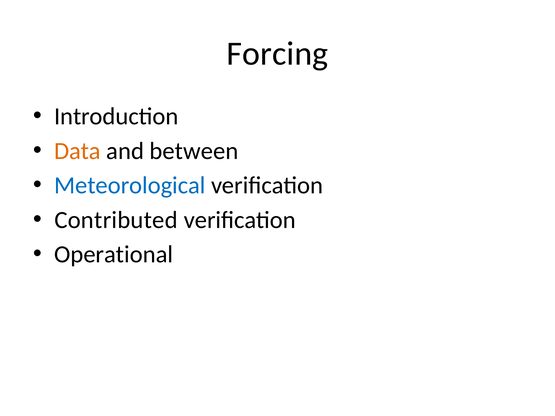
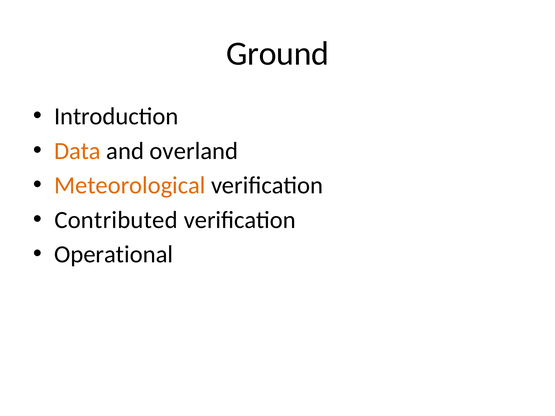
Forcing: Forcing -> Ground
between: between -> overland
Meteorological colour: blue -> orange
